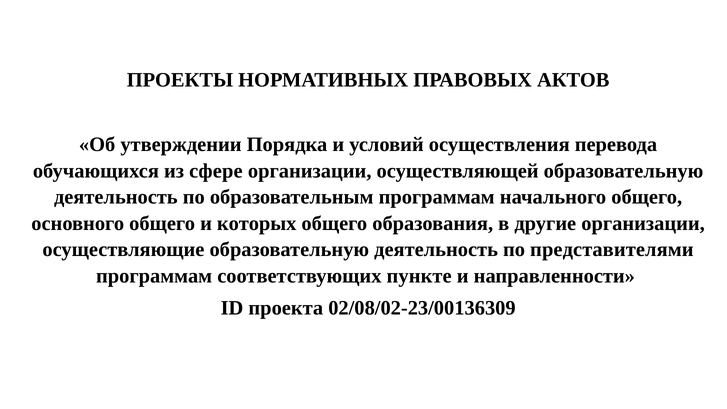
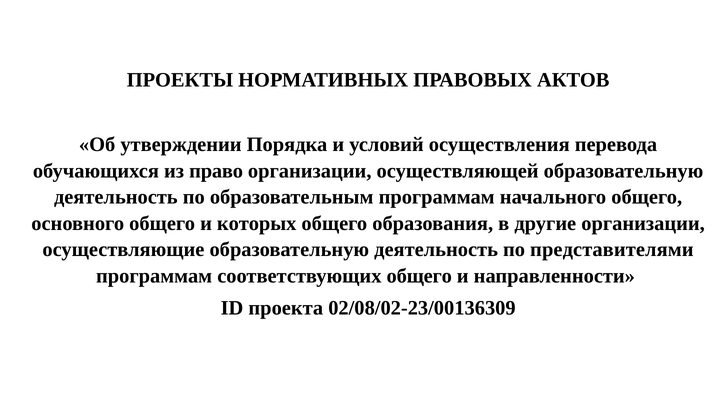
сфере: сфере -> право
соответствующих пункте: пункте -> общего
